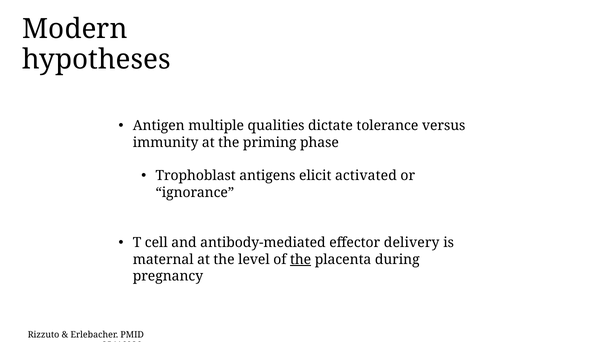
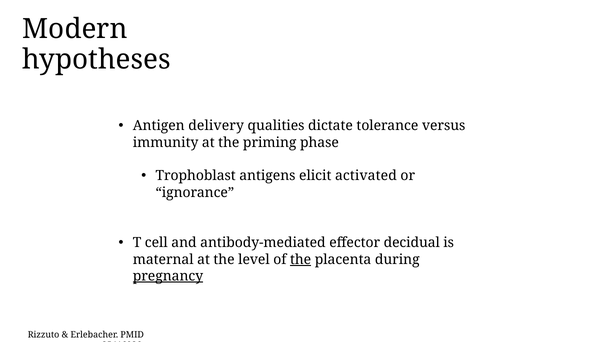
multiple: multiple -> delivery
delivery: delivery -> decidual
pregnancy underline: none -> present
